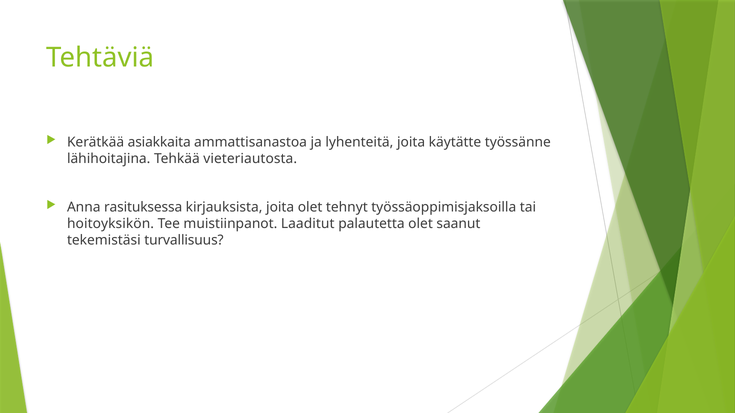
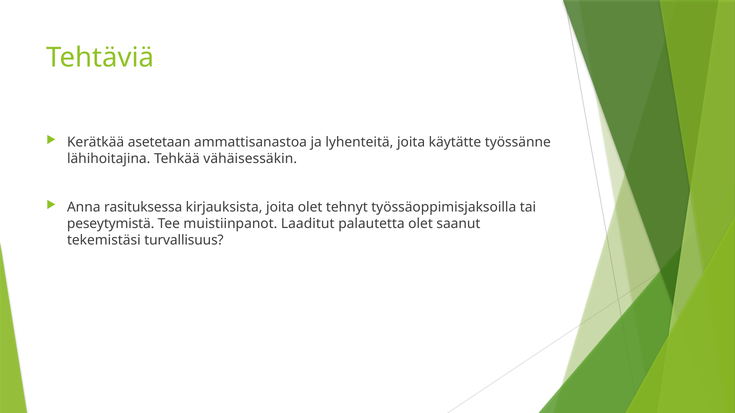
asiakkaita: asiakkaita -> asetetaan
vieteriautosta: vieteriautosta -> vähäisessäkin
hoitoyksikön: hoitoyksikön -> peseytymistä
